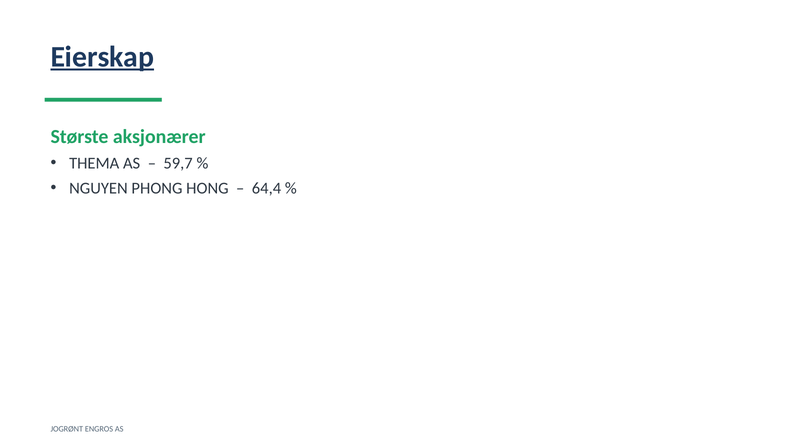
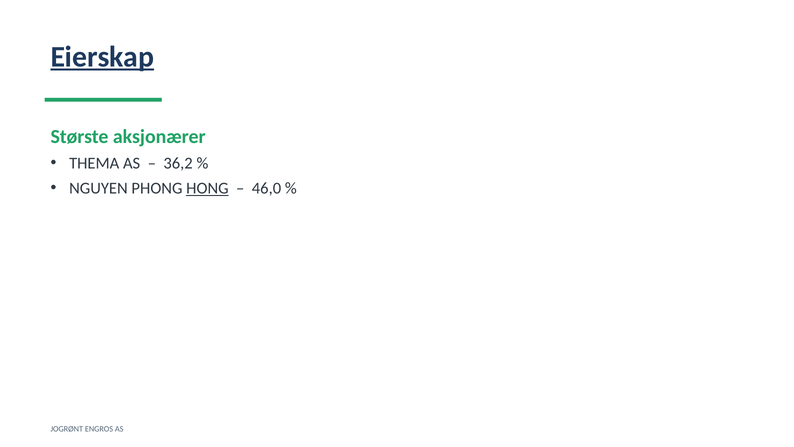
59,7: 59,7 -> 36,2
HONG underline: none -> present
64,4: 64,4 -> 46,0
